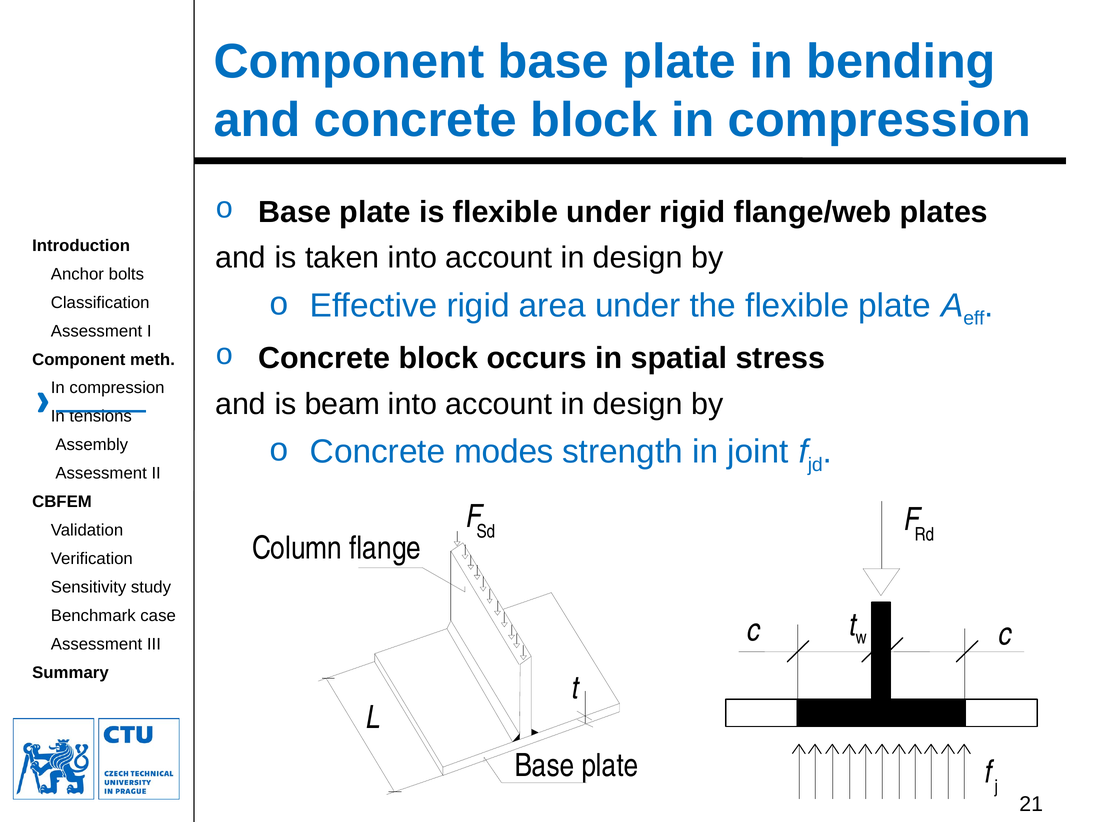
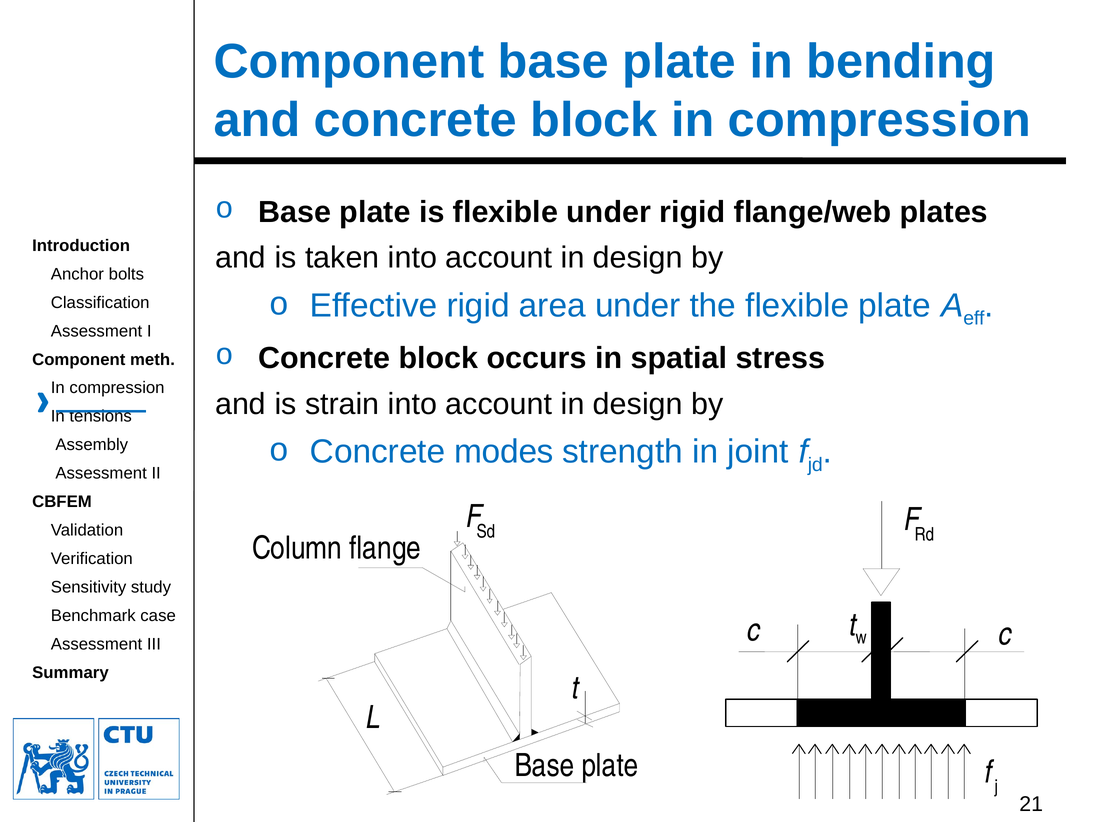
beam: beam -> strain
